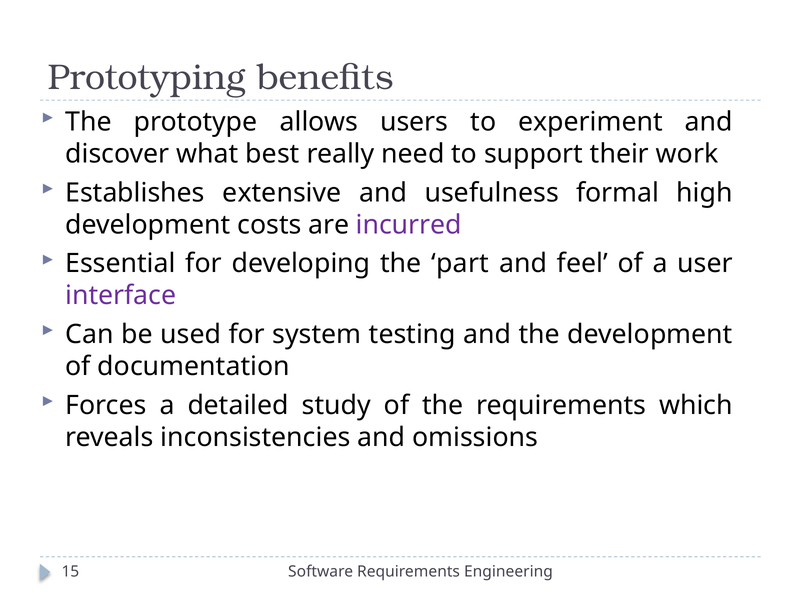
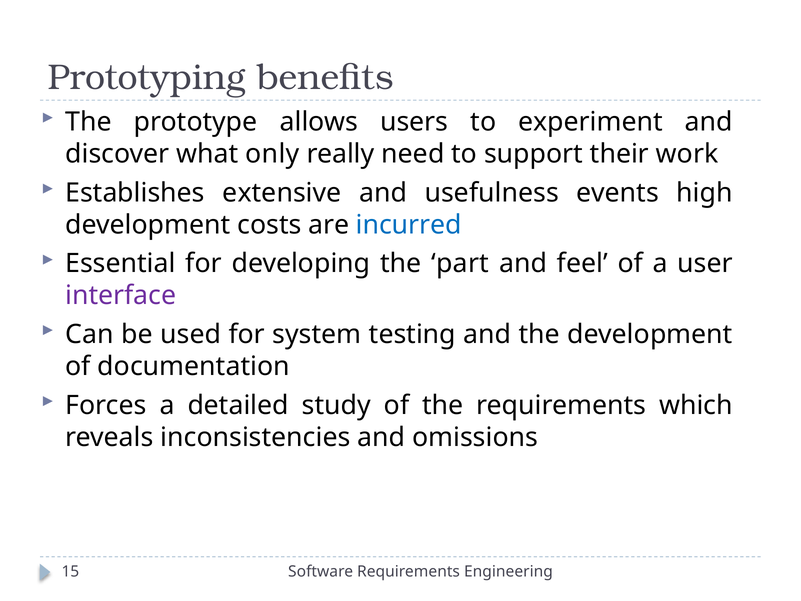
best: best -> only
formal: formal -> events
incurred colour: purple -> blue
